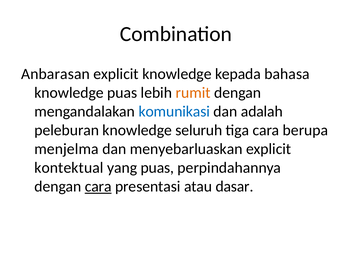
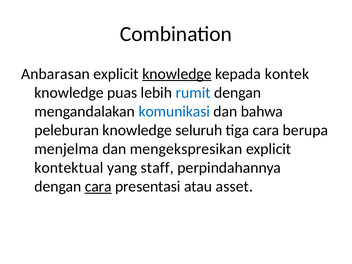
knowledge at (177, 74) underline: none -> present
bahasa: bahasa -> kontek
rumit colour: orange -> blue
adalah: adalah -> bahwa
menyebarluaskan: menyebarluaskan -> mengekspresikan
yang puas: puas -> staff
dasar: dasar -> asset
